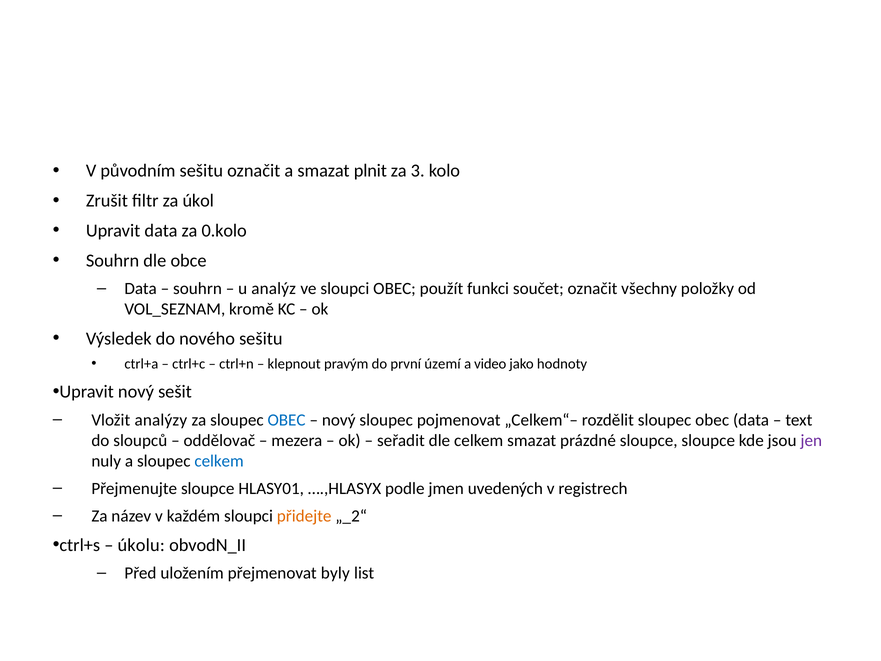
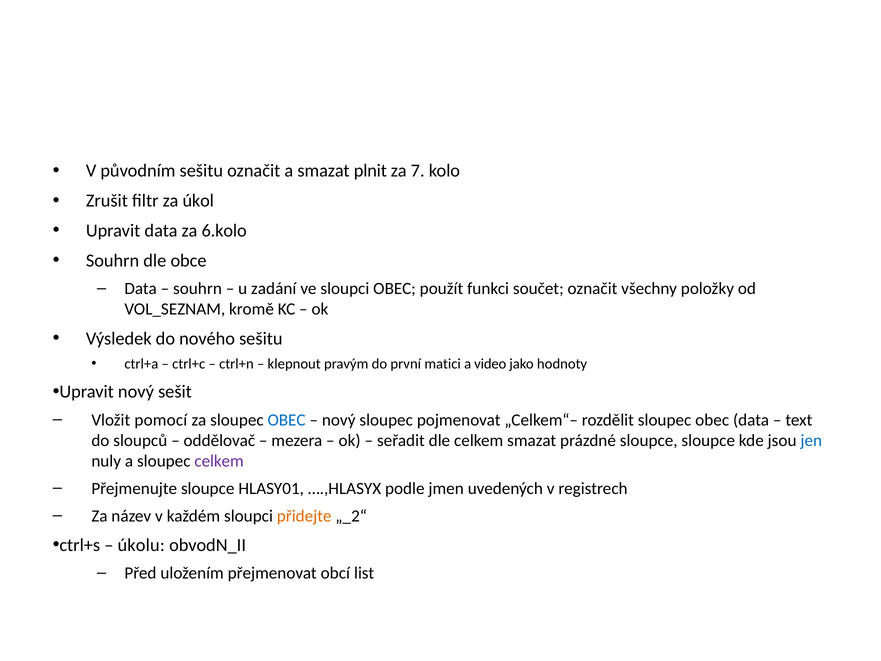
3: 3 -> 7
0.kolo: 0.kolo -> 6.kolo
analýz: analýz -> zadání
území: území -> matici
analýzy: analýzy -> pomocí
jen colour: purple -> blue
celkem at (219, 461) colour: blue -> purple
byly: byly -> obcí
